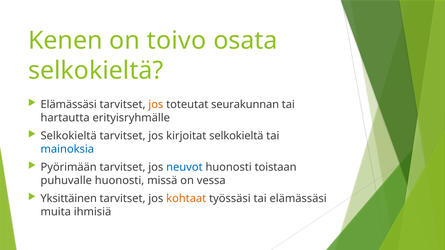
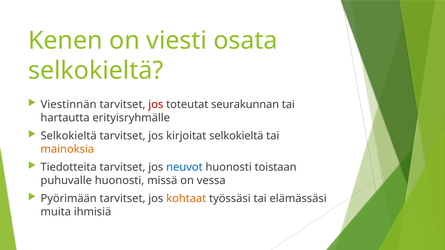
toivo: toivo -> viesti
Elämässäsi at (69, 105): Elämässäsi -> Viestinnän
jos at (156, 105) colour: orange -> red
mainoksia colour: blue -> orange
Pyörimään: Pyörimään -> Tiedotteita
Yksittäinen: Yksittäinen -> Pyörimään
